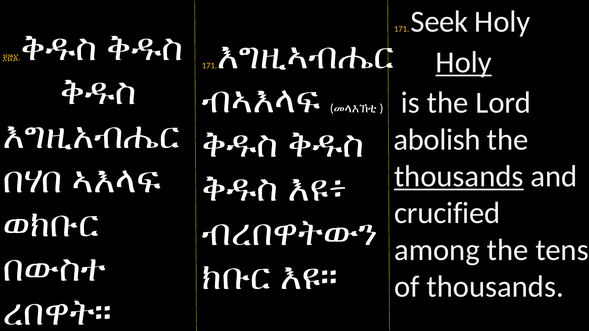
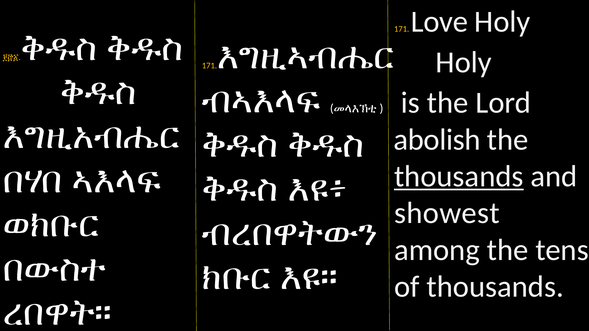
Seek: Seek -> Love
Holy at (464, 62) underline: present -> none
crucified: crucified -> showest
